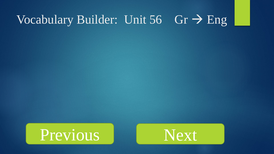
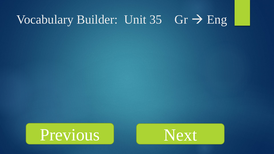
56: 56 -> 35
